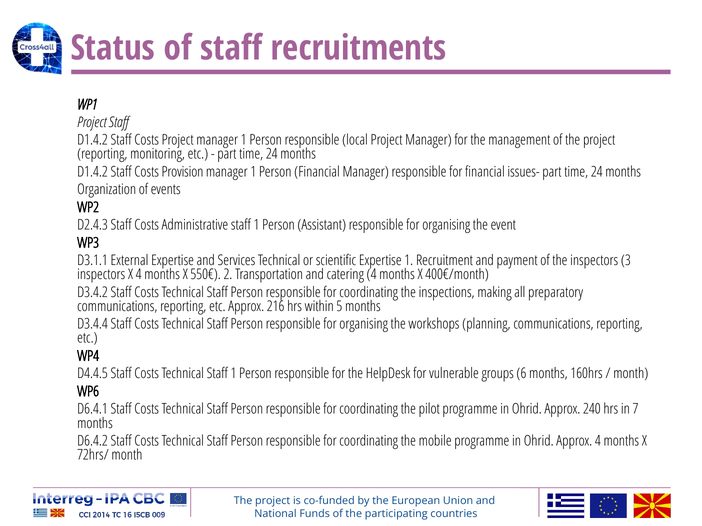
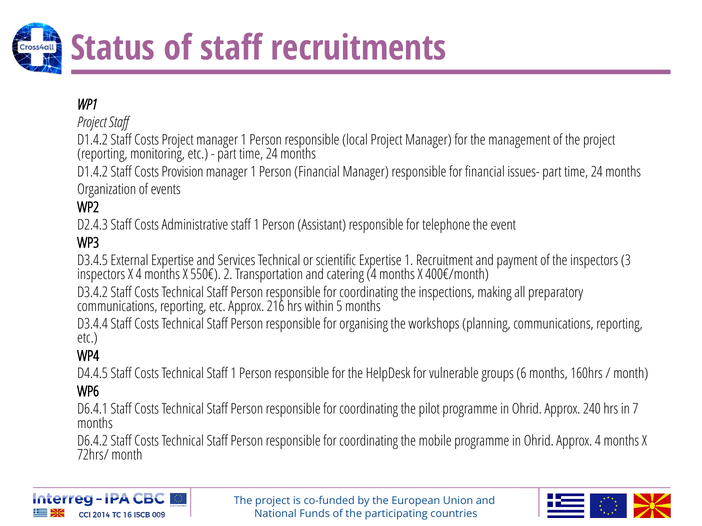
Assistant responsible for organising: organising -> telephone
D3.1.1: D3.1.1 -> D3.4.5
